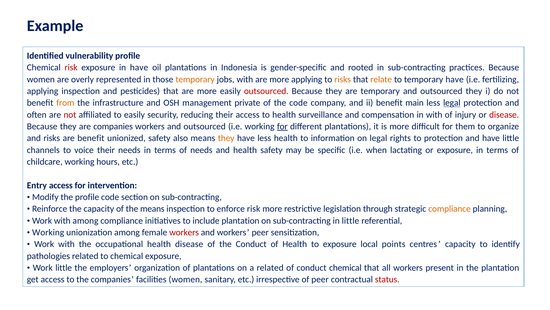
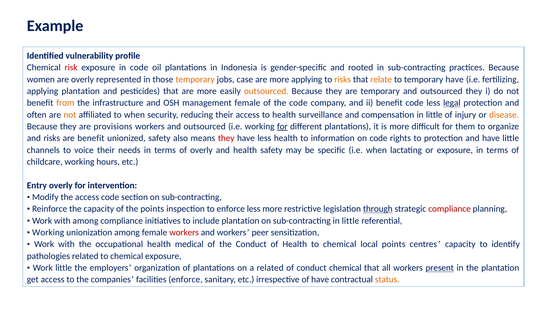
in have: have -> code
jobs with: with -> case
applying inspection: inspection -> plantation
outsourced at (266, 91) colour: red -> orange
management private: private -> female
benefit main: main -> code
not at (70, 114) colour: red -> orange
to easily: easily -> when
compensation in with: with -> little
disease at (504, 114) colour: red -> orange
are companies: companies -> provisions
they at (226, 138) colour: orange -> red
on legal: legal -> code
of needs: needs -> overly
Entry access: access -> overly
the profile: profile -> access
the means: means -> points
enforce risk: risk -> less
through underline: none -> present
compliance at (449, 209) colour: orange -> red
health disease: disease -> medical
Health to exposure: exposure -> chemical
present underline: none -> present
facilities women: women -> enforce
of peer: peer -> have
status colour: red -> orange
